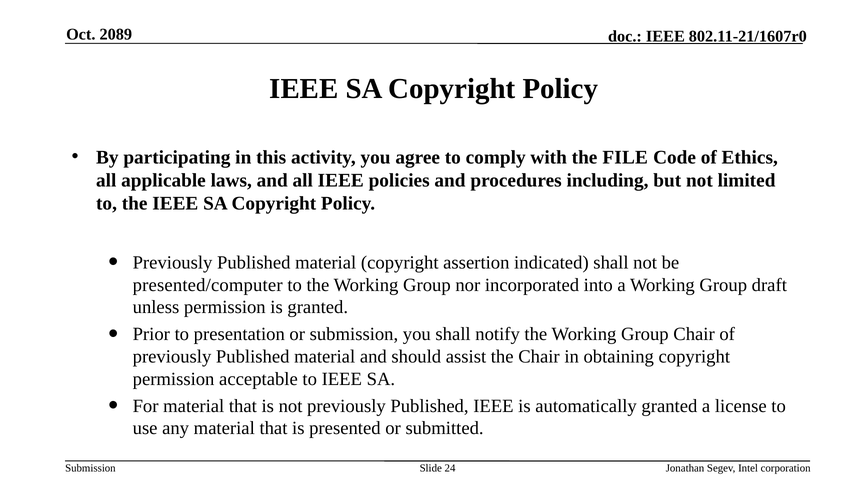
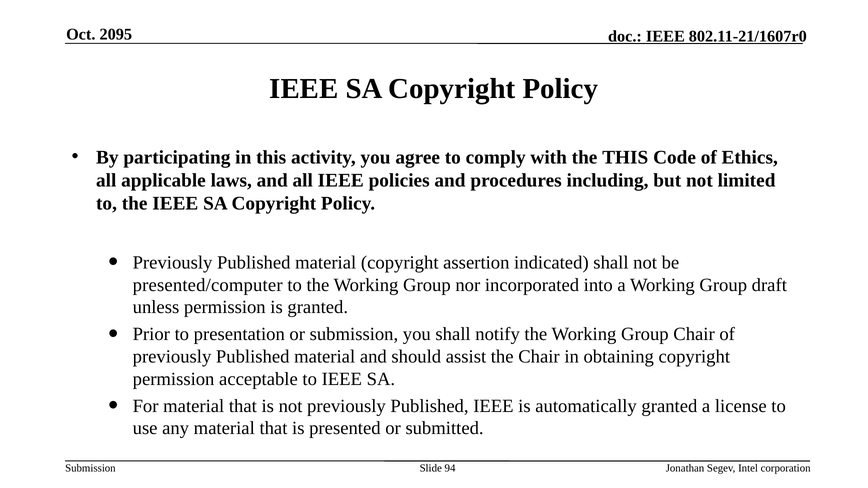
2089: 2089 -> 2095
the FILE: FILE -> THIS
24: 24 -> 94
